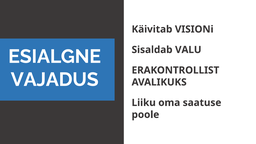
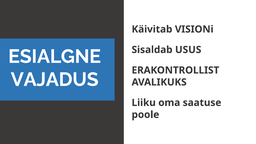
VALU: VALU -> USUS
